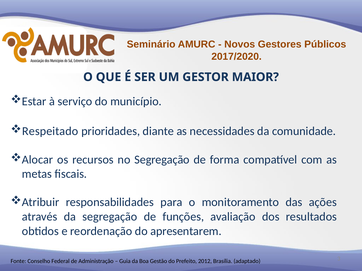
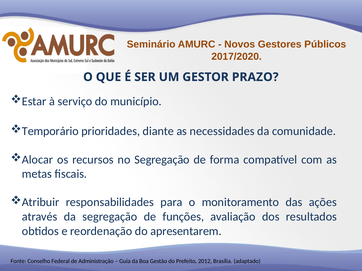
MAIOR: MAIOR -> PRAZO
Respeitado: Respeitado -> Temporário
